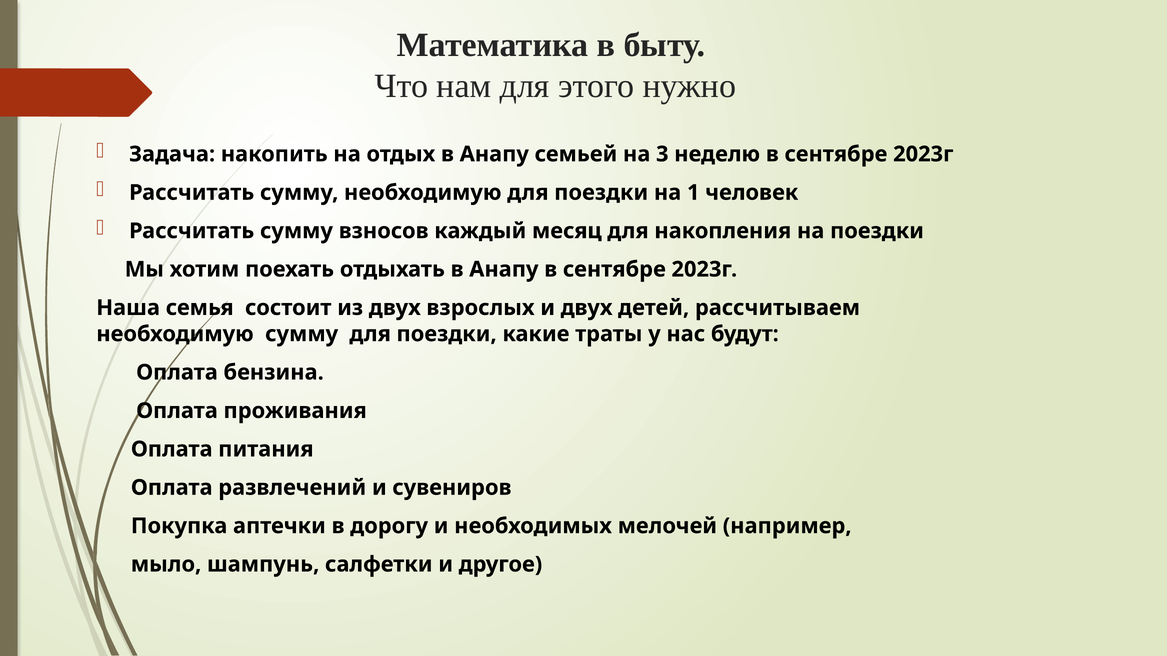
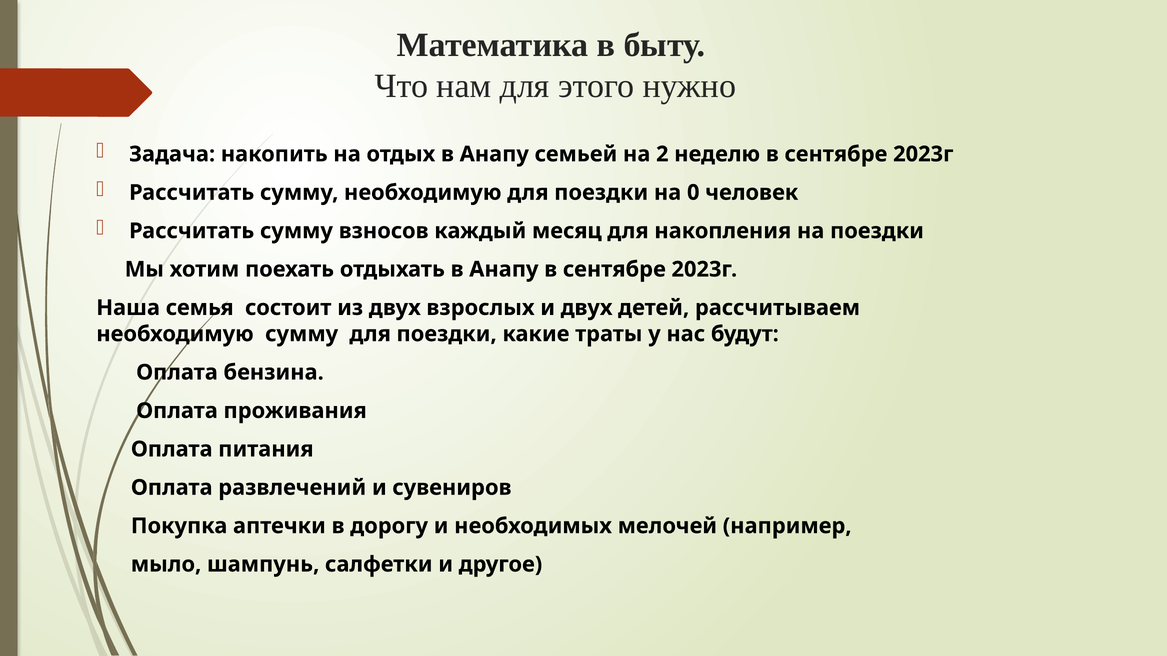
3: 3 -> 2
1: 1 -> 0
